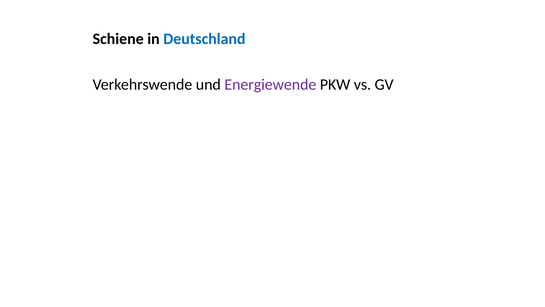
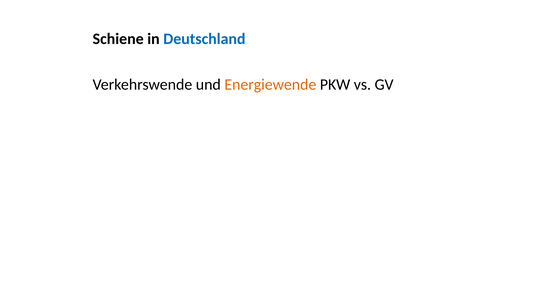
Energiewende colour: purple -> orange
